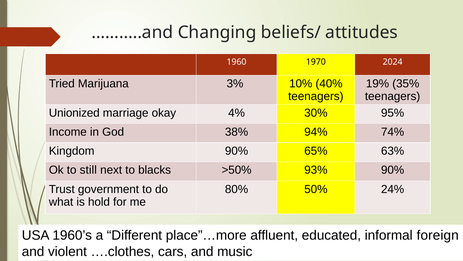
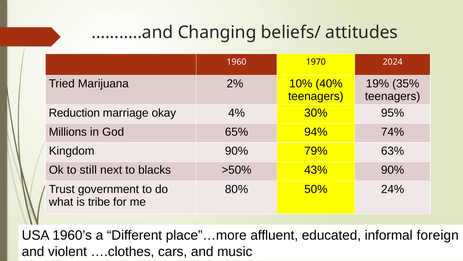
3%: 3% -> 2%
Unionized: Unionized -> Reduction
Income: Income -> Millions
38%: 38% -> 65%
65%: 65% -> 79%
93%: 93% -> 43%
hold: hold -> tribe
